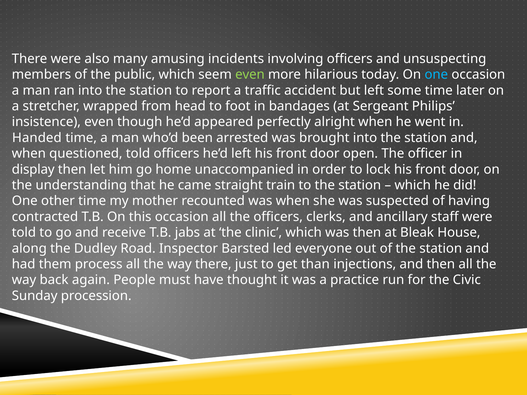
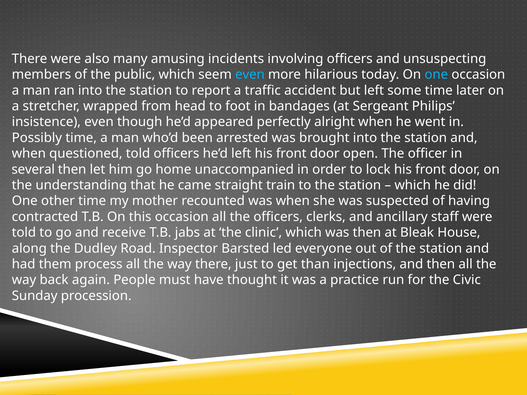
even at (250, 75) colour: light green -> light blue
Handed: Handed -> Possibly
display: display -> several
